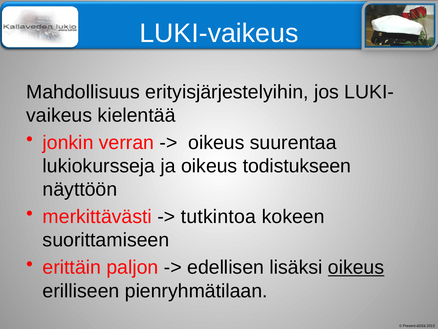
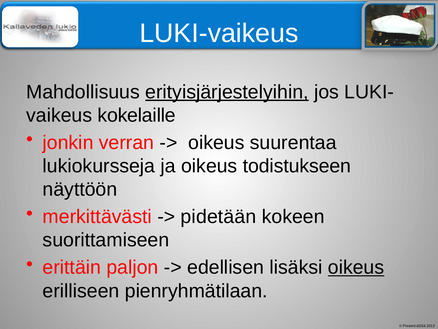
erityisjärjestelyihin underline: none -> present
kielentää: kielentää -> kokelaille
tutkintoa: tutkintoa -> pidetään
